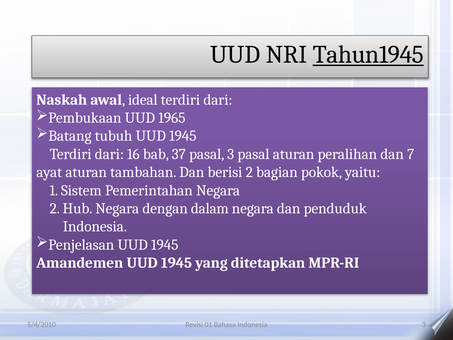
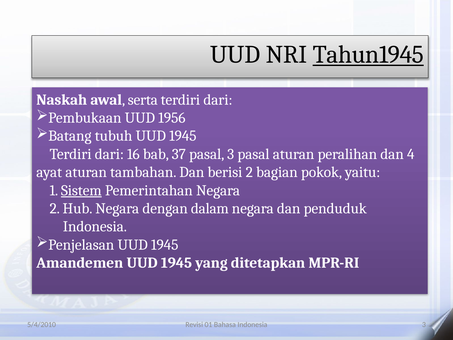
ideal: ideal -> serta
1965: 1965 -> 1956
7: 7 -> 4
Sistem underline: none -> present
